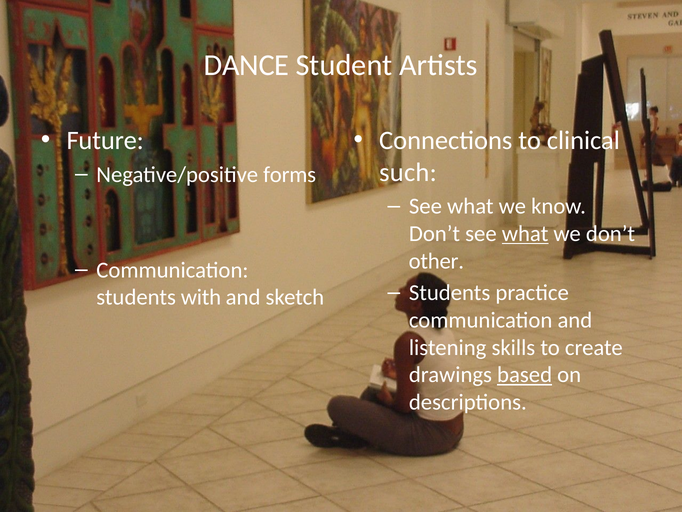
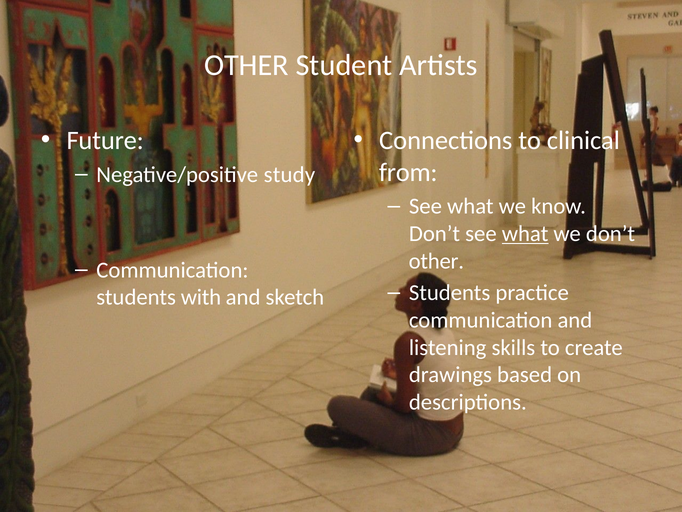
DANCE at (247, 65): DANCE -> OTHER
such: such -> from
forms: forms -> study
based underline: present -> none
